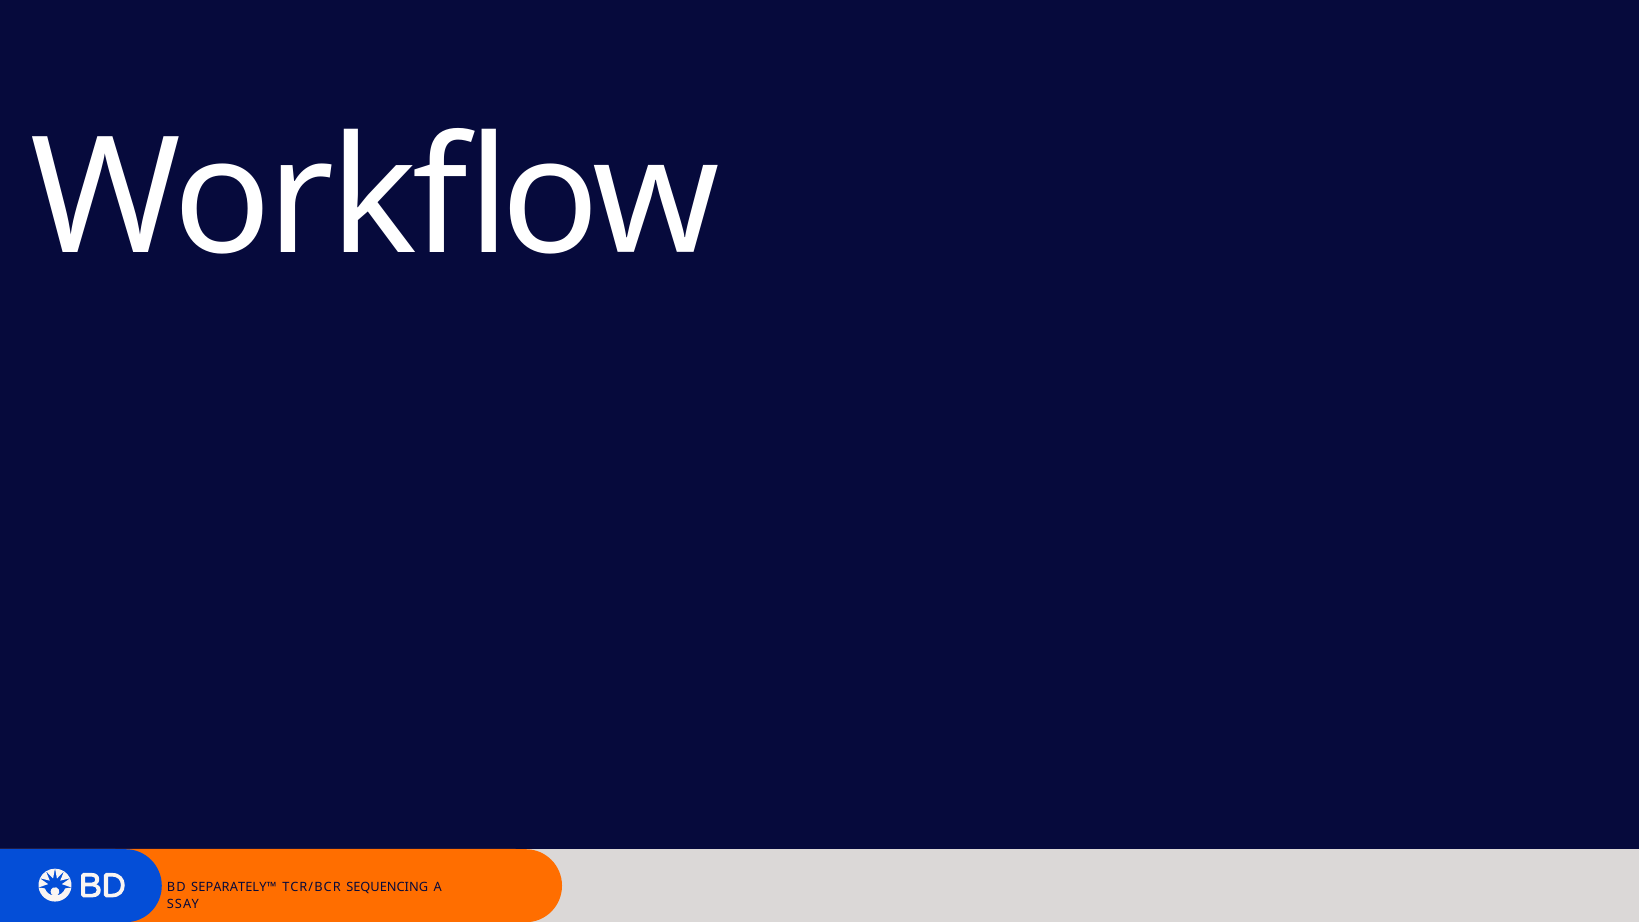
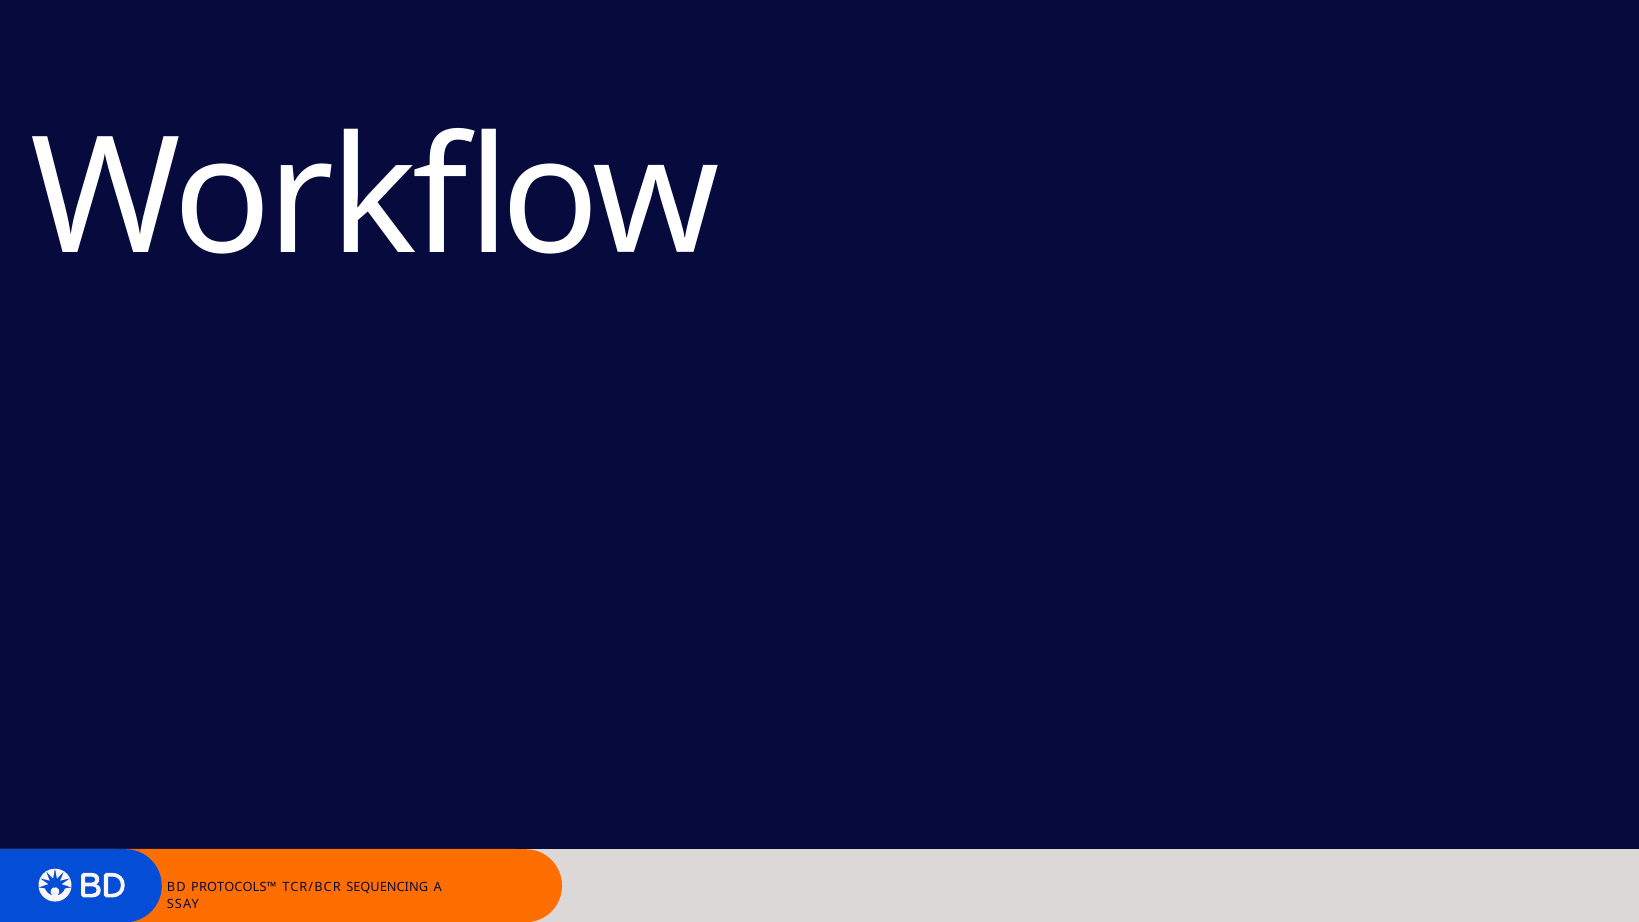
SEPARATELY™: SEPARATELY™ -> PROTOCOLS™
